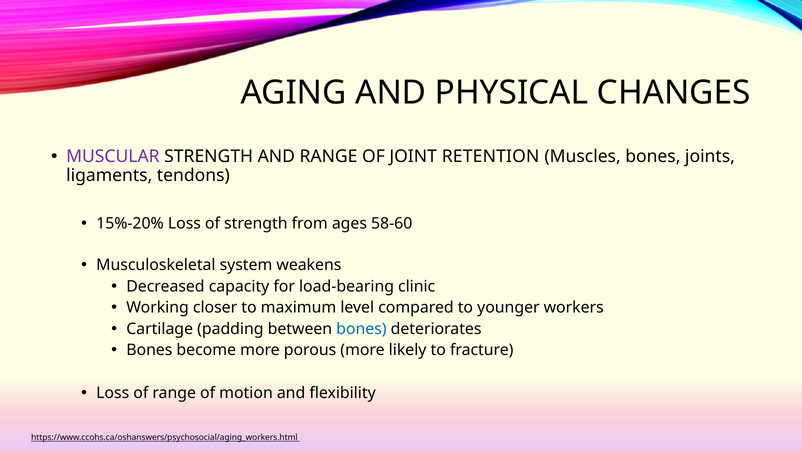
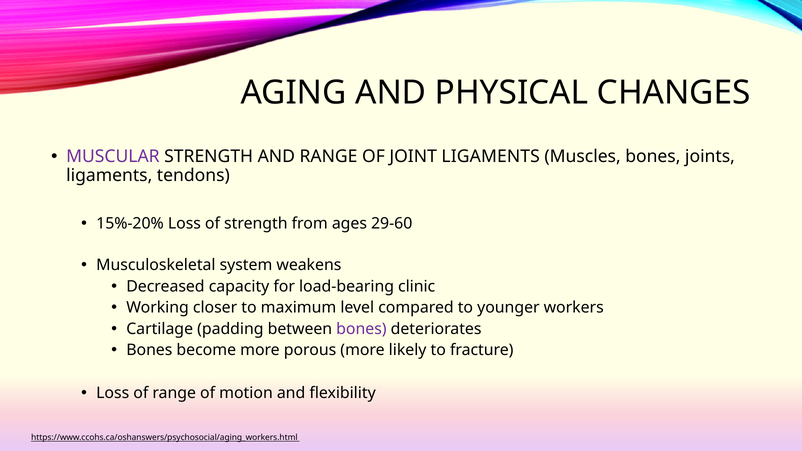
JOINT RETENTION: RETENTION -> LIGAMENTS
58-60: 58-60 -> 29-60
bones at (361, 329) colour: blue -> purple
